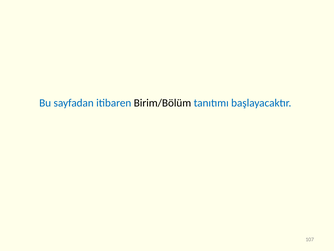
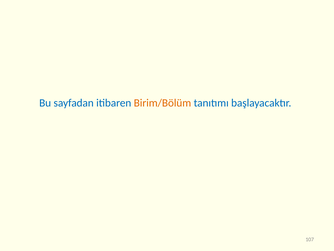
Birim/Bölüm colour: black -> orange
